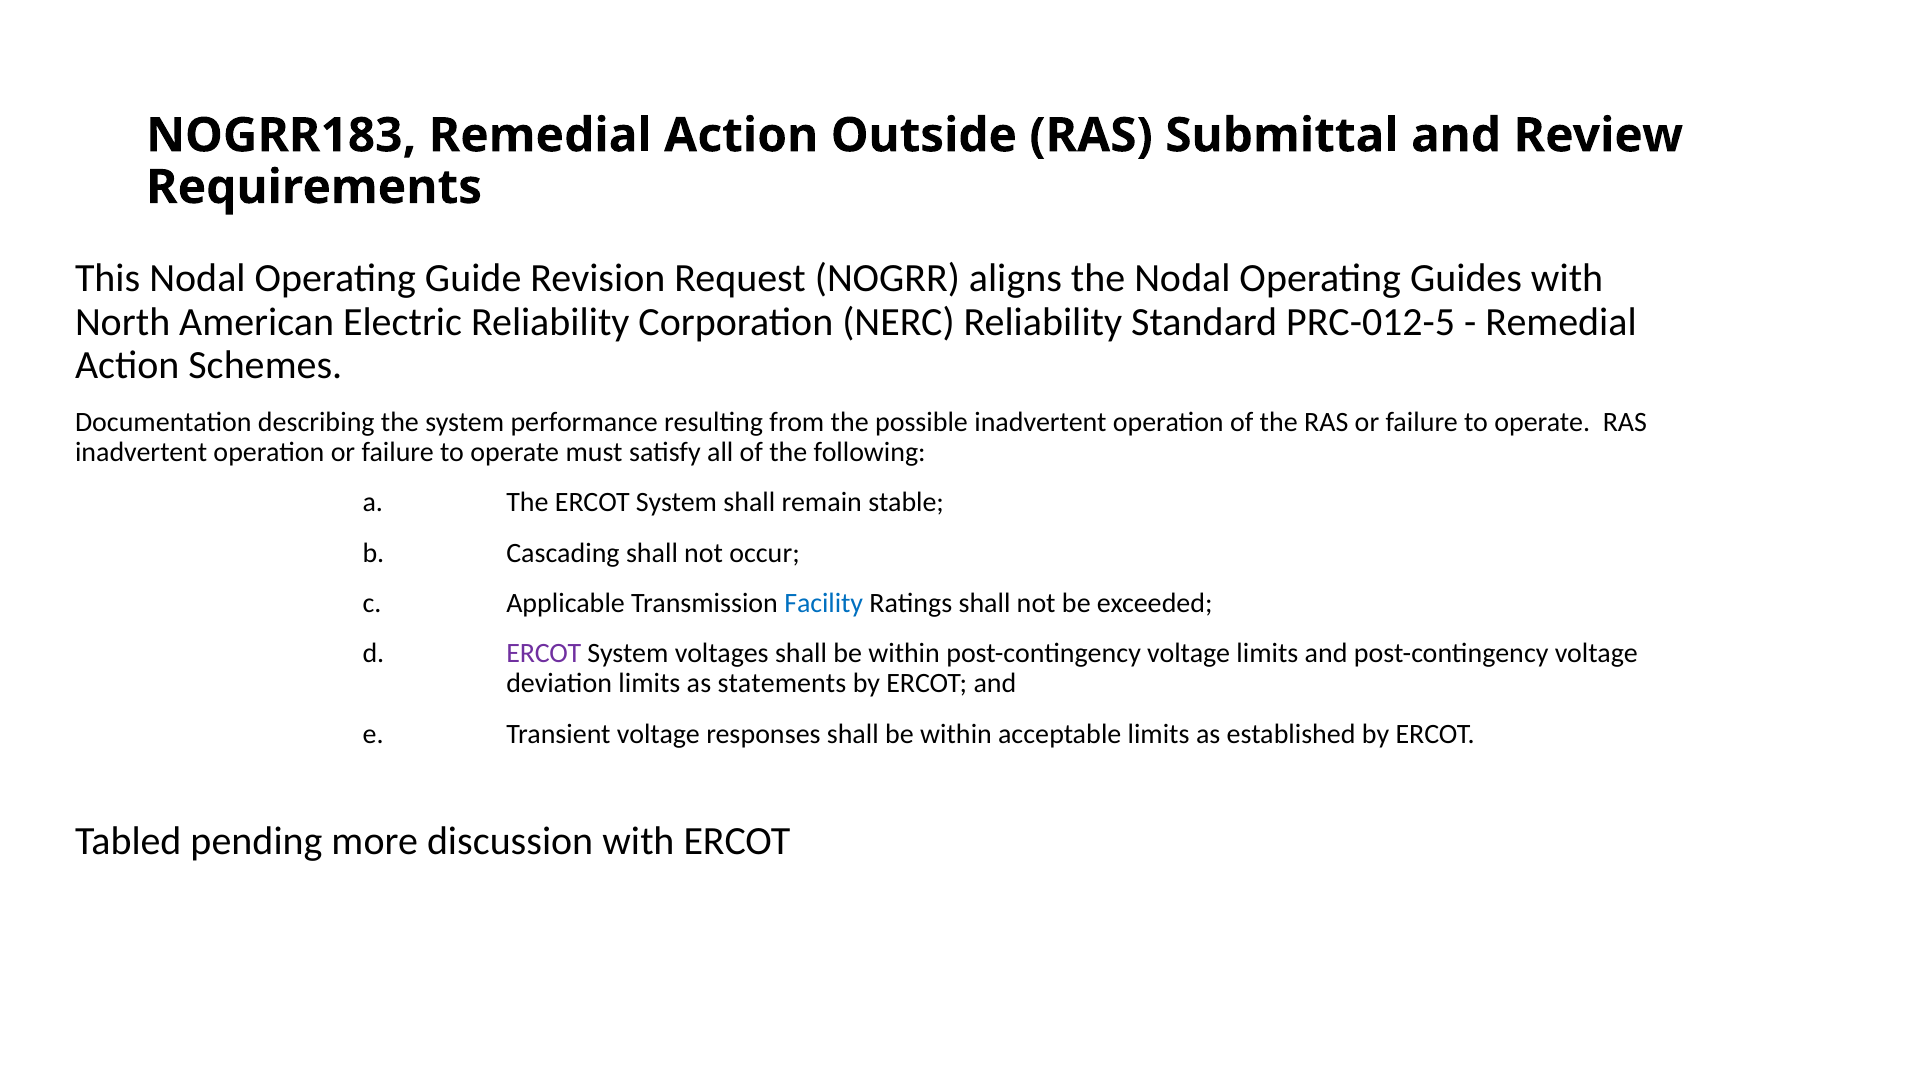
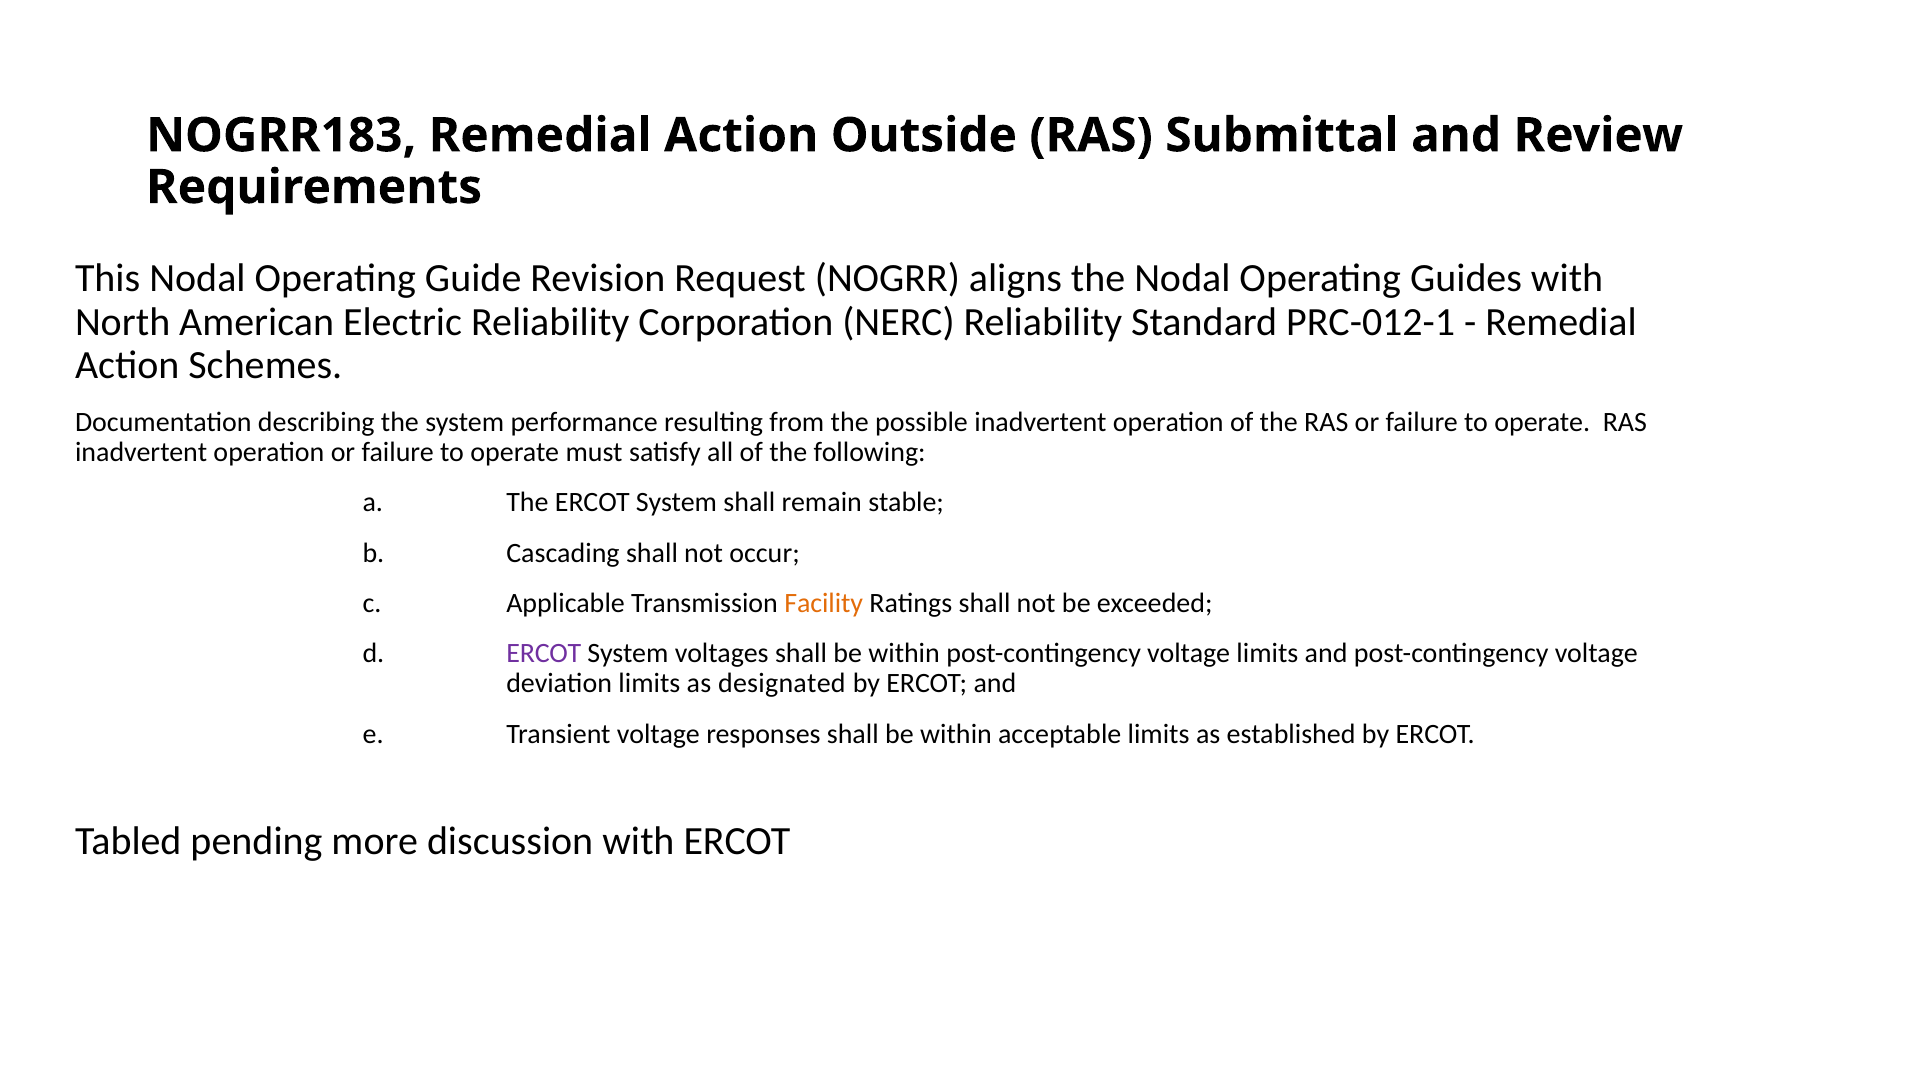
PRC-012-5: PRC-012-5 -> PRC-012-1
Facility colour: blue -> orange
statements: statements -> designated
